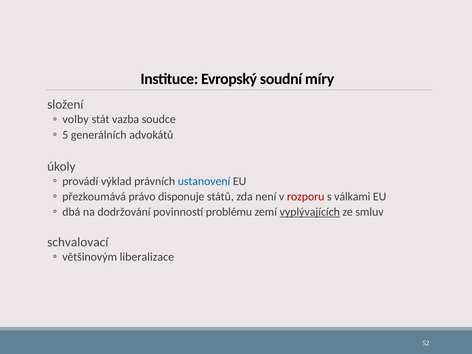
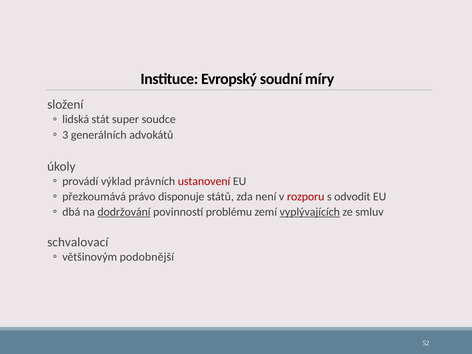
volby: volby -> lidská
vazba: vazba -> super
5: 5 -> 3
ustanovení colour: blue -> red
válkami: válkami -> odvodit
dodržování underline: none -> present
liberalizace: liberalizace -> podobnější
